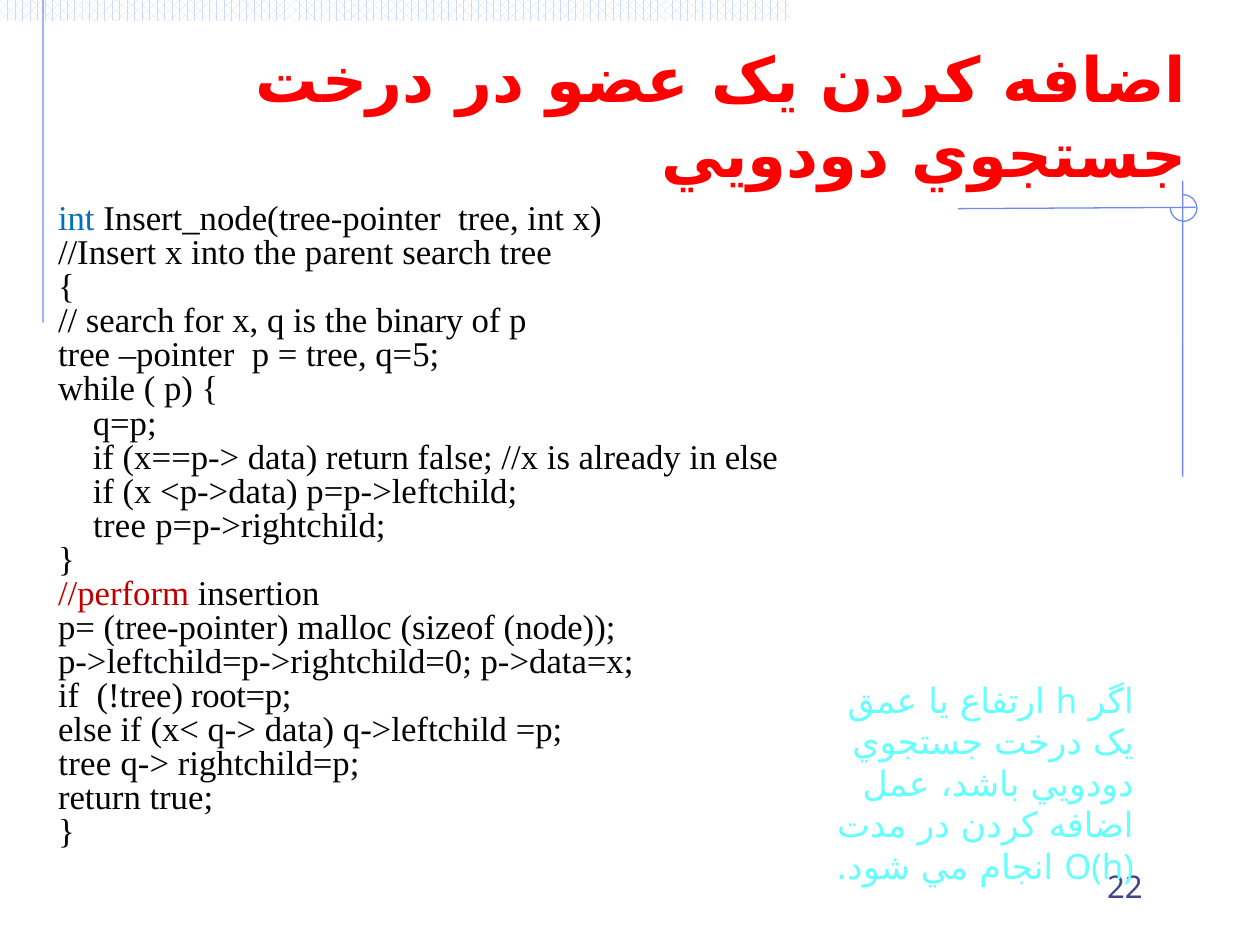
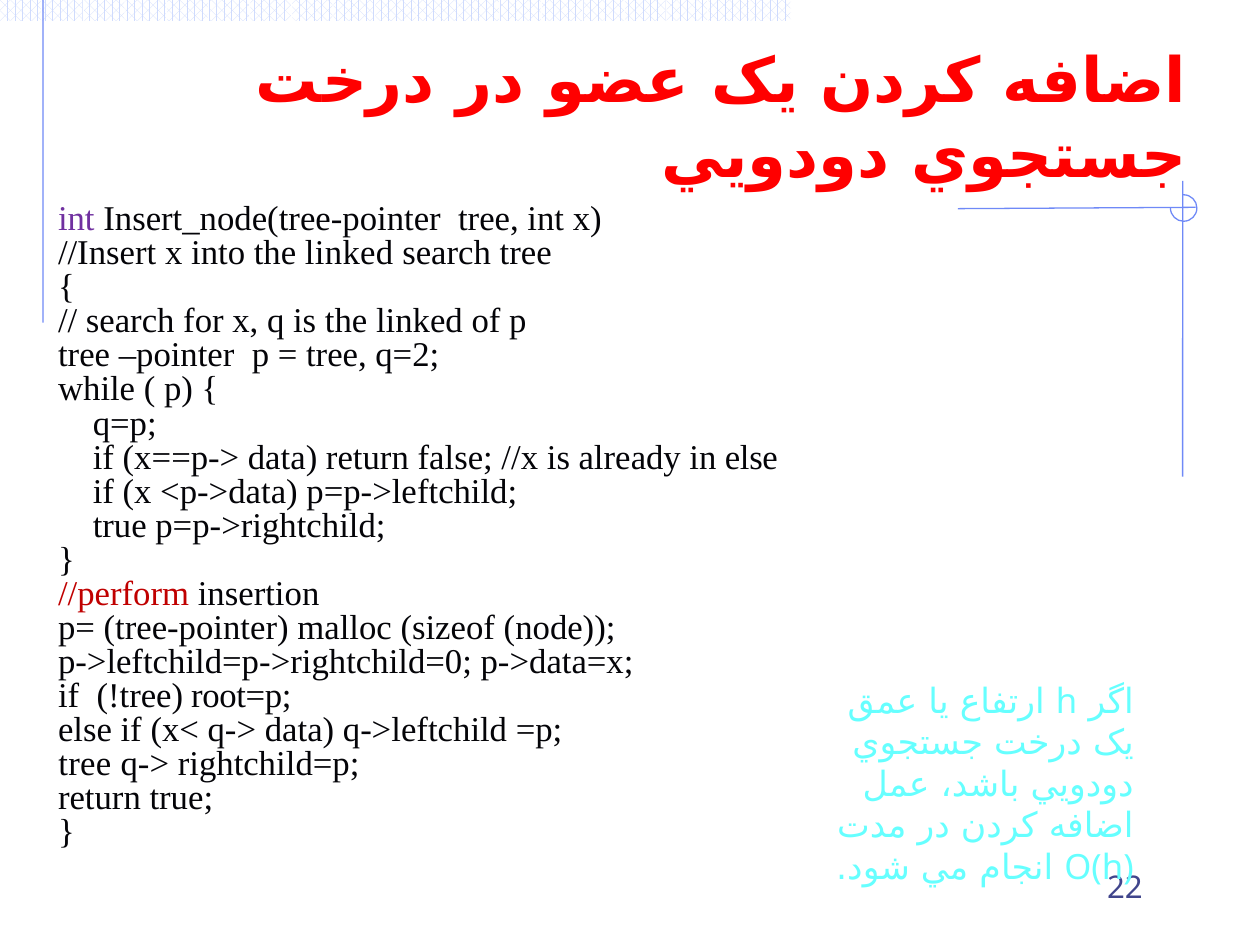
int at (76, 219) colour: blue -> purple
into the parent: parent -> linked
is the binary: binary -> linked
q=5: q=5 -> q=2
tree at (120, 526): tree -> true
